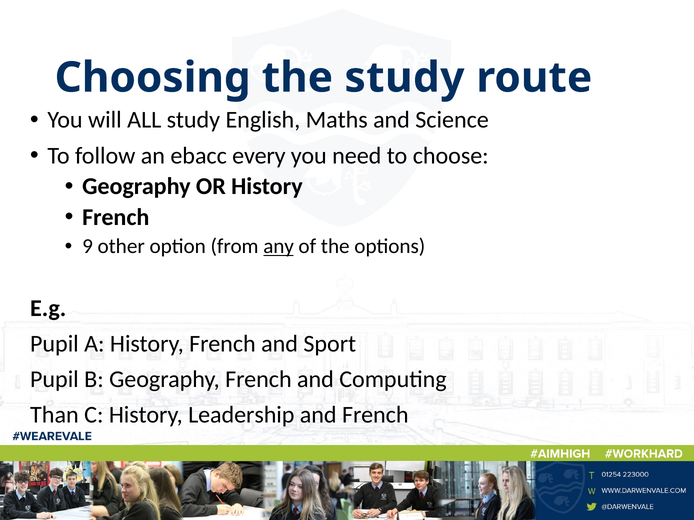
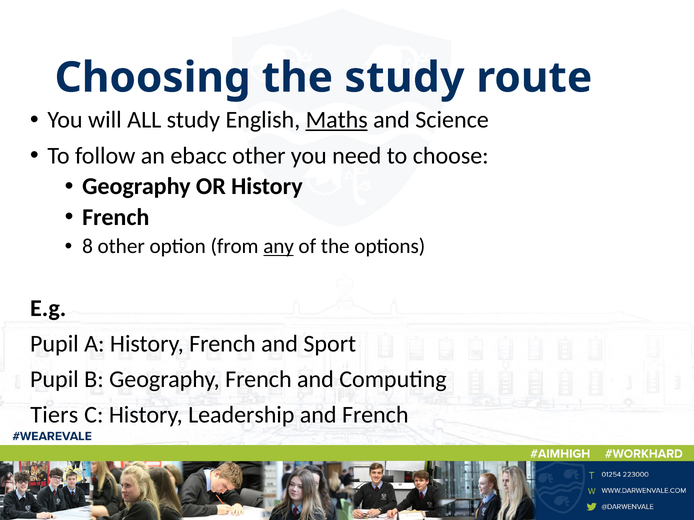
Maths underline: none -> present
ebacc every: every -> other
9: 9 -> 8
Than: Than -> Tiers
